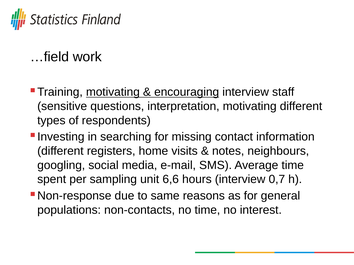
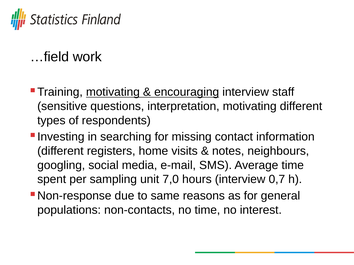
6,6: 6,6 -> 7,0
